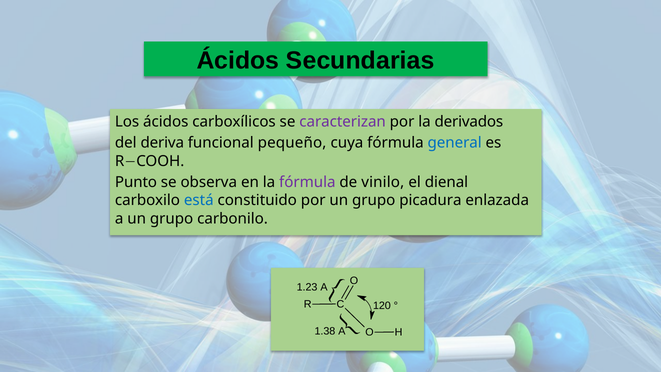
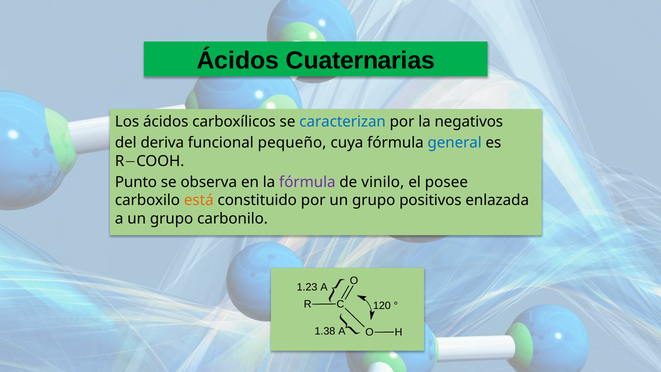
Secundarias: Secundarias -> Cuaternarias
caracterizan colour: purple -> blue
derivados: derivados -> negativos
dienal: dienal -> posee
está colour: blue -> orange
picadura: picadura -> positivos
